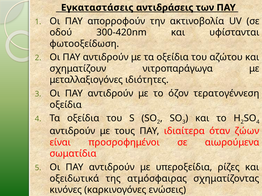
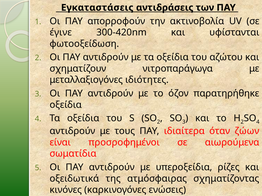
οδού: οδού -> έγινε
τερατογέννεση: τερατογέννεση -> παρατηρήθηκε
